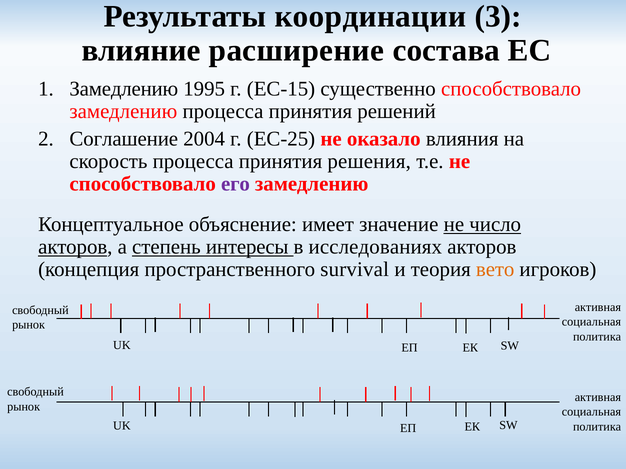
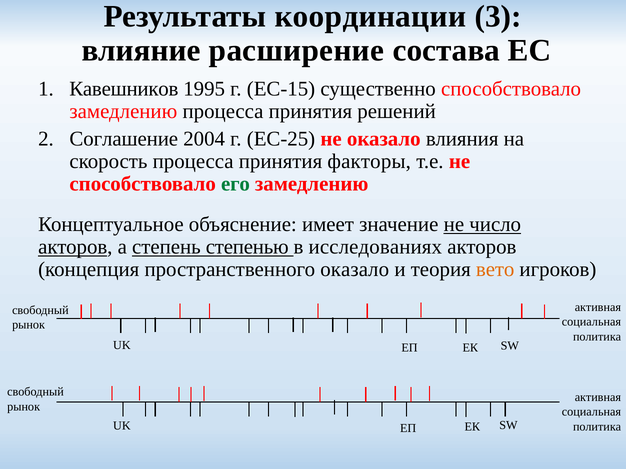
Замедлению at (124, 89): Замедлению -> Кавешников
решения: решения -> факторы
его colour: purple -> green
интересы: интересы -> степенью
пространственного survival: survival -> оказало
